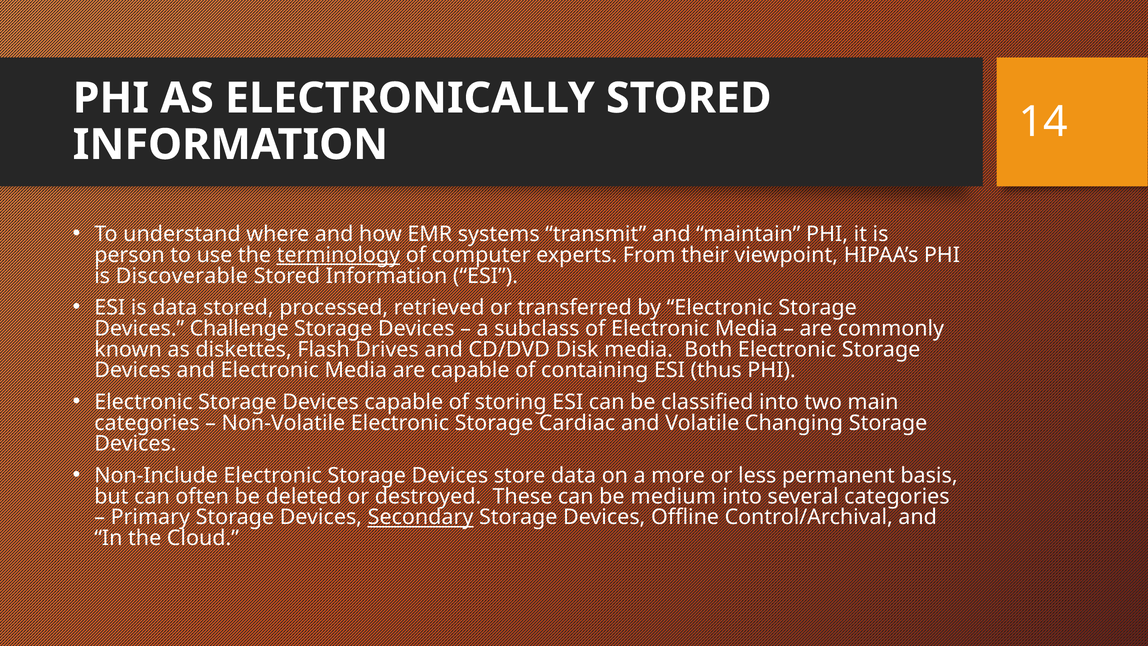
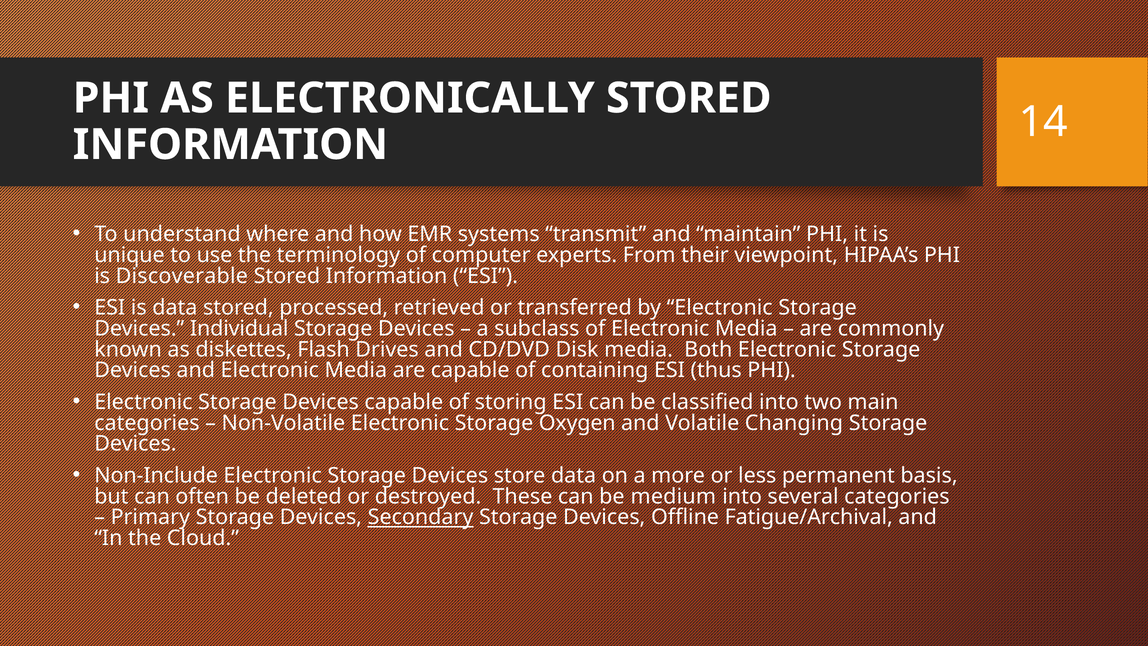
person: person -> unique
terminology underline: present -> none
Challenge: Challenge -> Individual
Cardiac: Cardiac -> Oxygen
Control/Archival: Control/Archival -> Fatigue/Archival
